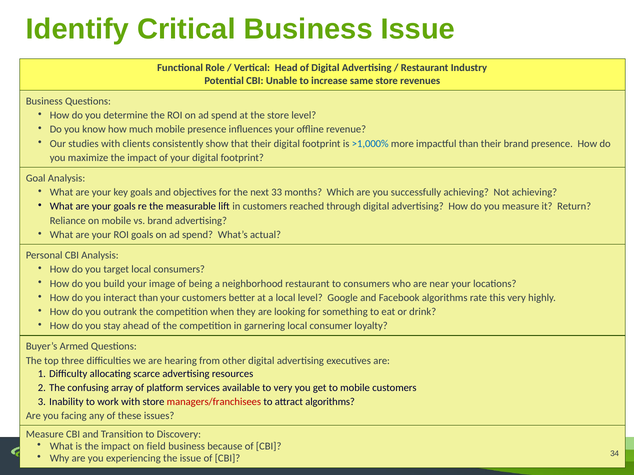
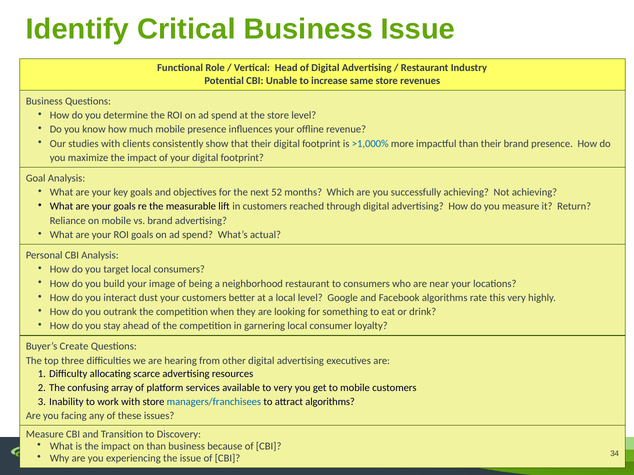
33: 33 -> 52
interact than: than -> dust
Armed: Armed -> Create
managers/franchisees colour: red -> blue
on field: field -> than
